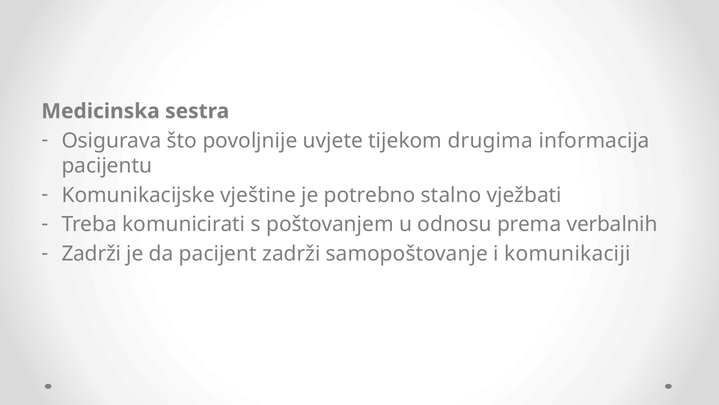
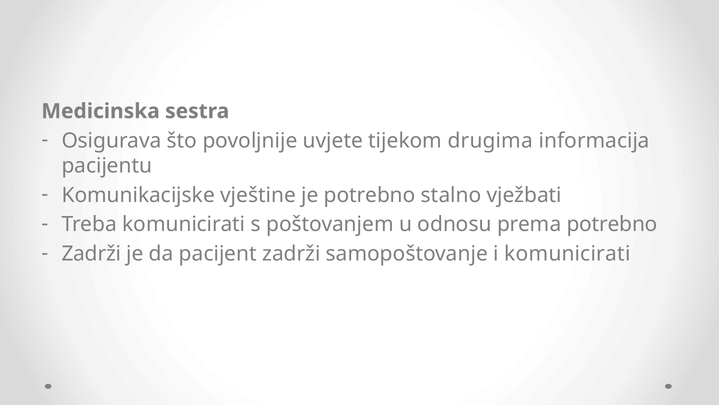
prema verbalnih: verbalnih -> potrebno
i komunikaciji: komunikaciji -> komunicirati
